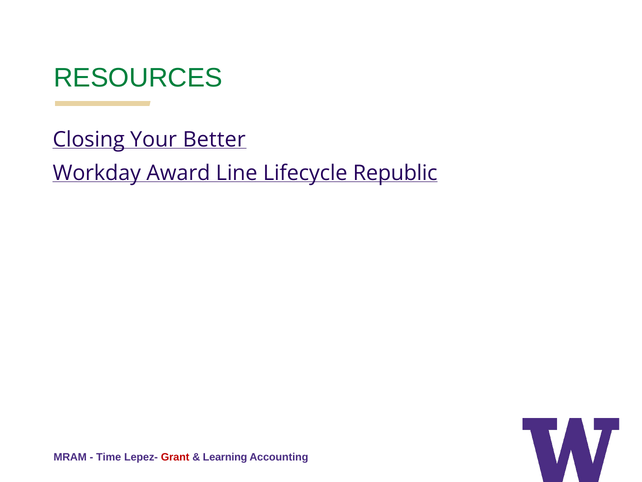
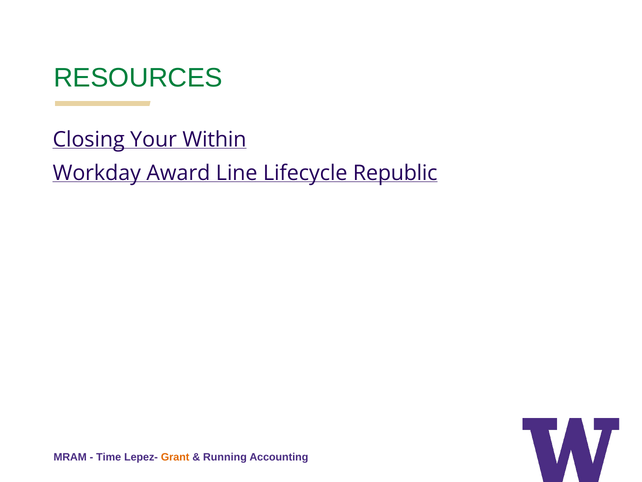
Better: Better -> Within
Grant colour: red -> orange
Learning: Learning -> Running
